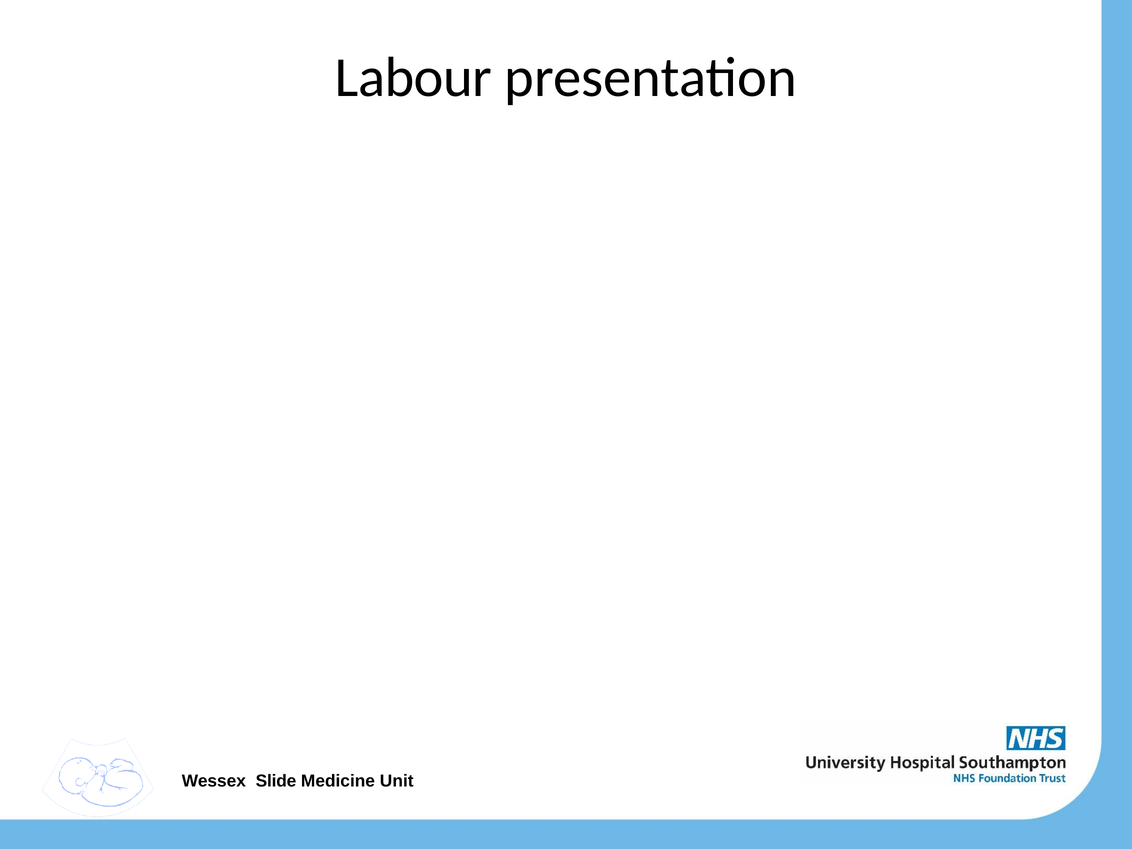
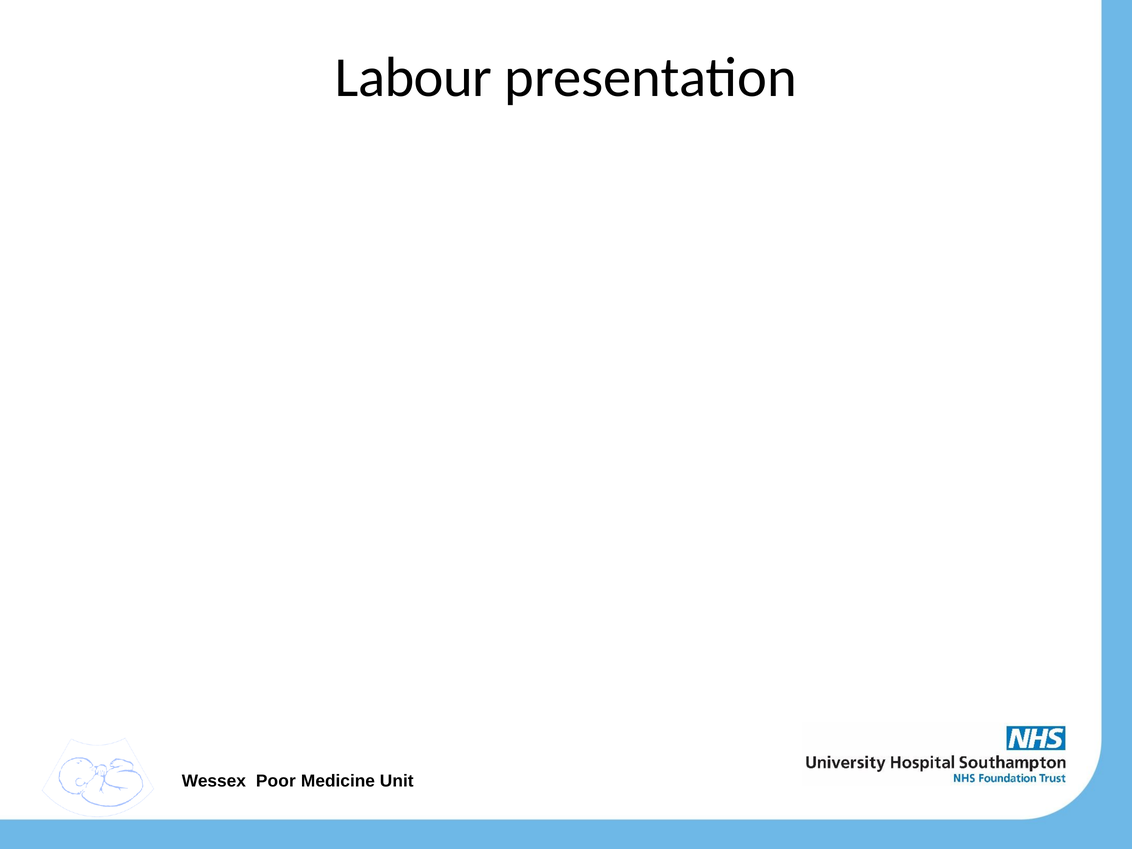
Slide at (276, 781): Slide -> Poor
